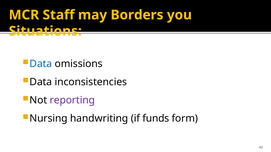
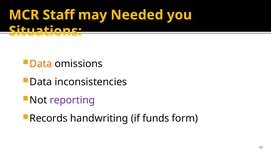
Borders: Borders -> Needed
Data at (41, 64) colour: blue -> orange
Nursing: Nursing -> Records
